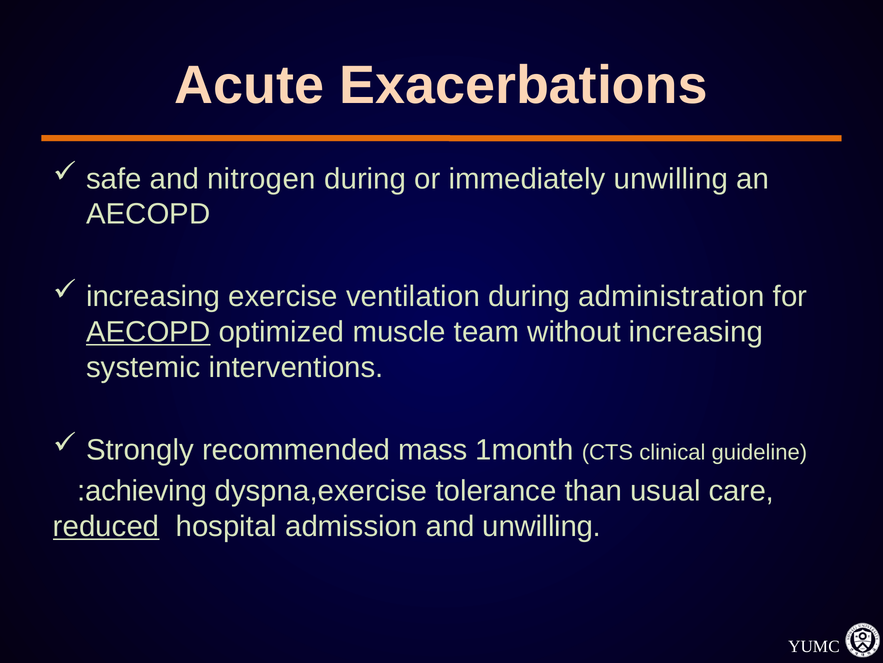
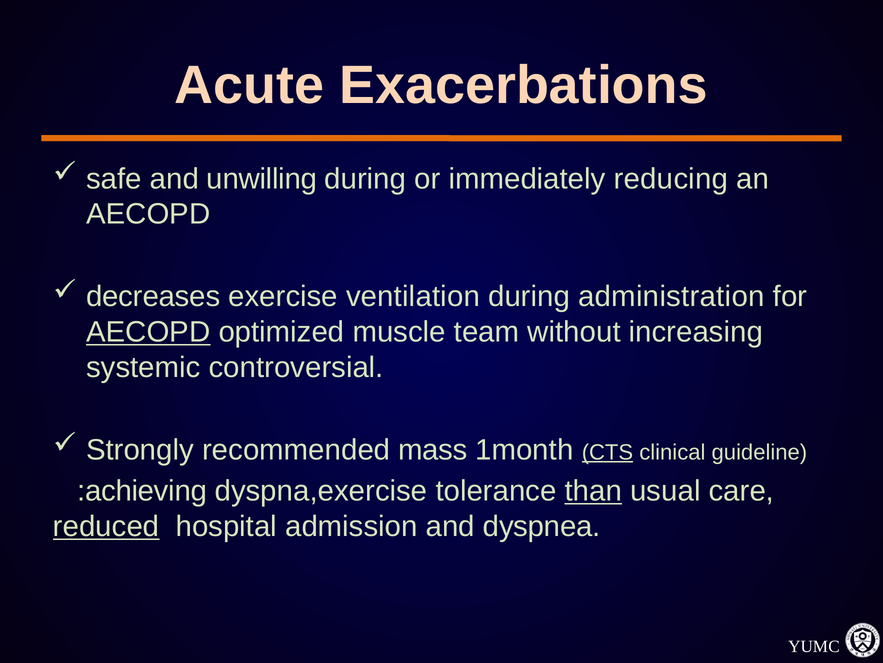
nitrogen: nitrogen -> unwilling
immediately unwilling: unwilling -> reducing
increasing at (153, 296): increasing -> decreases
interventions: interventions -> controversial
CTS underline: none -> present
than underline: none -> present
and unwilling: unwilling -> dyspnea
